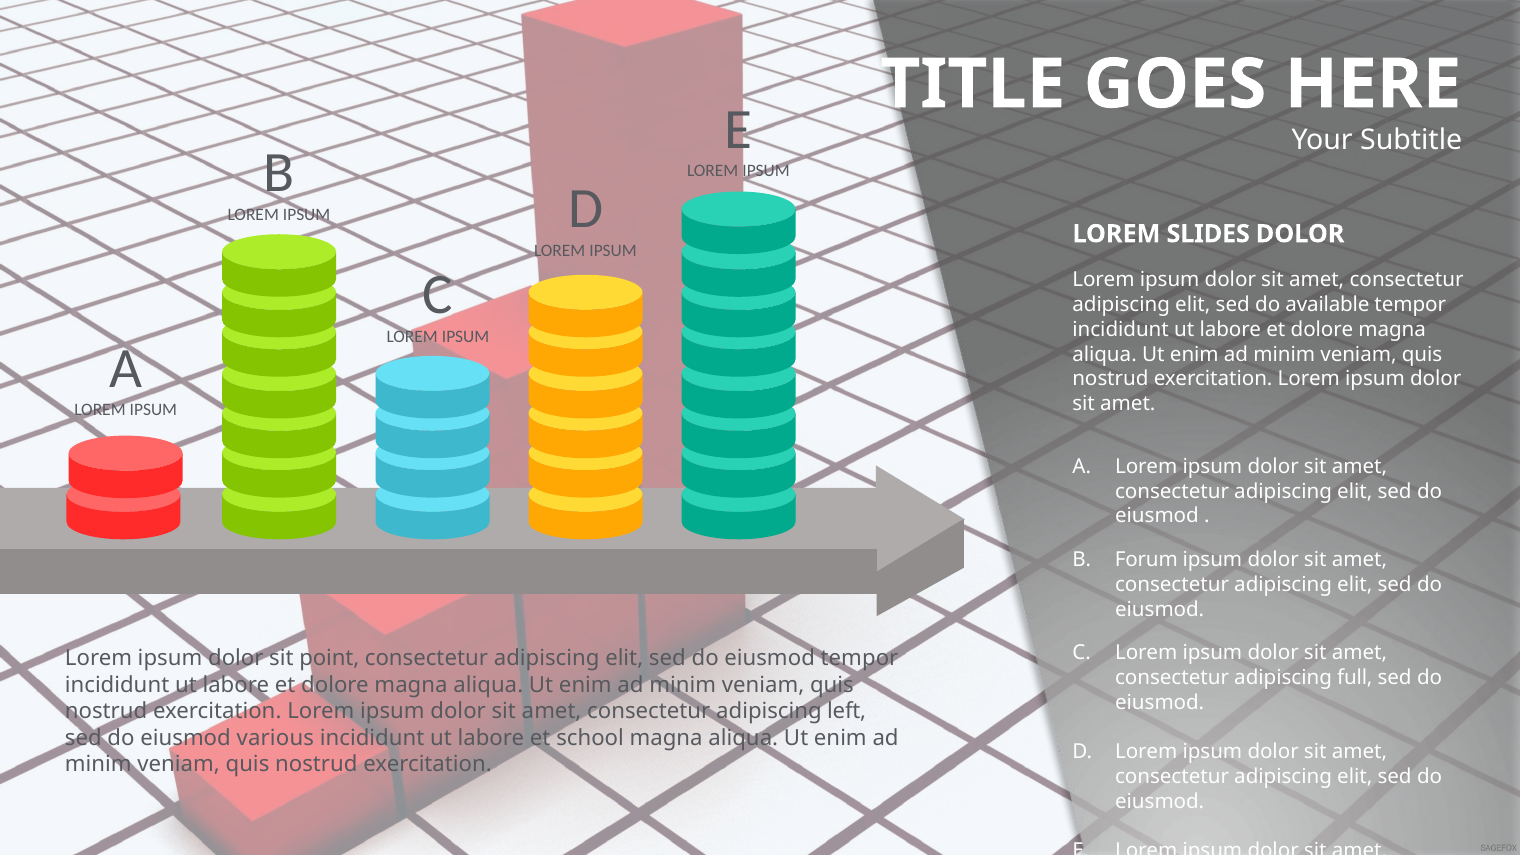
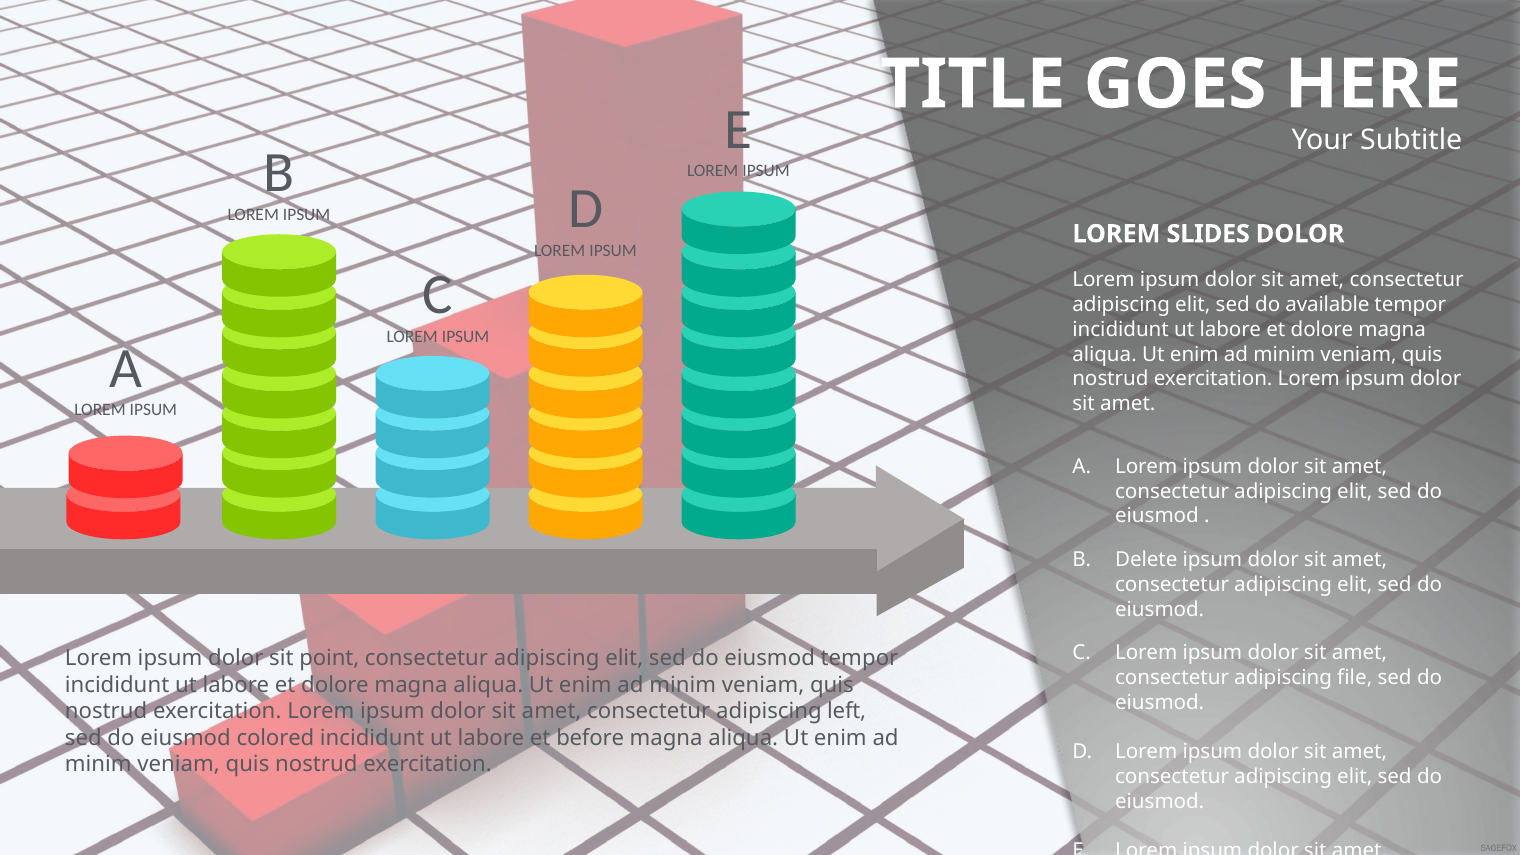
Forum: Forum -> Delete
full: full -> file
various: various -> colored
school: school -> before
